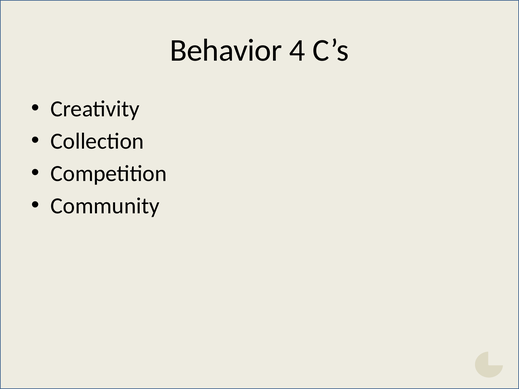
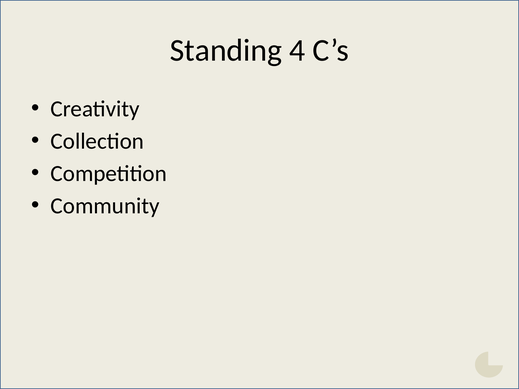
Behavior: Behavior -> Standing
